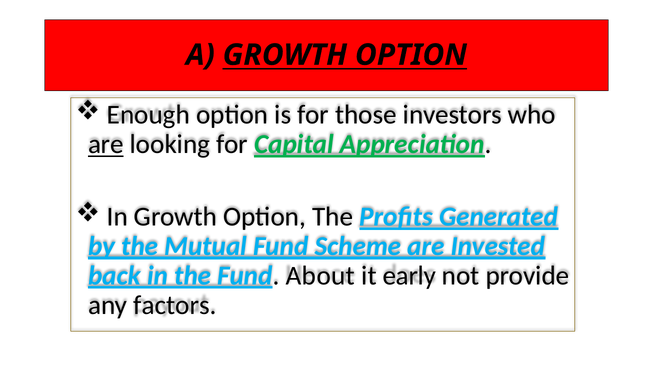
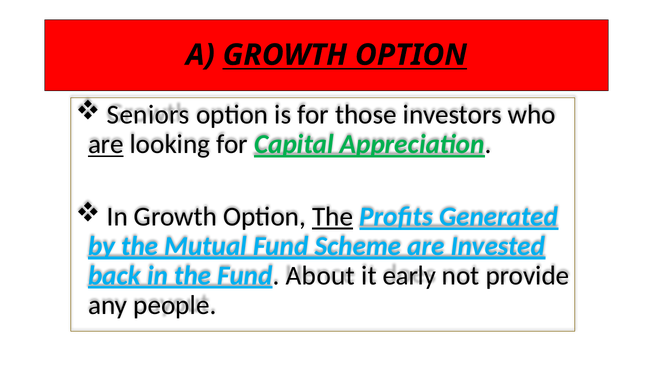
Enough: Enough -> Seniors
The at (333, 216) underline: none -> present
factors: factors -> people
